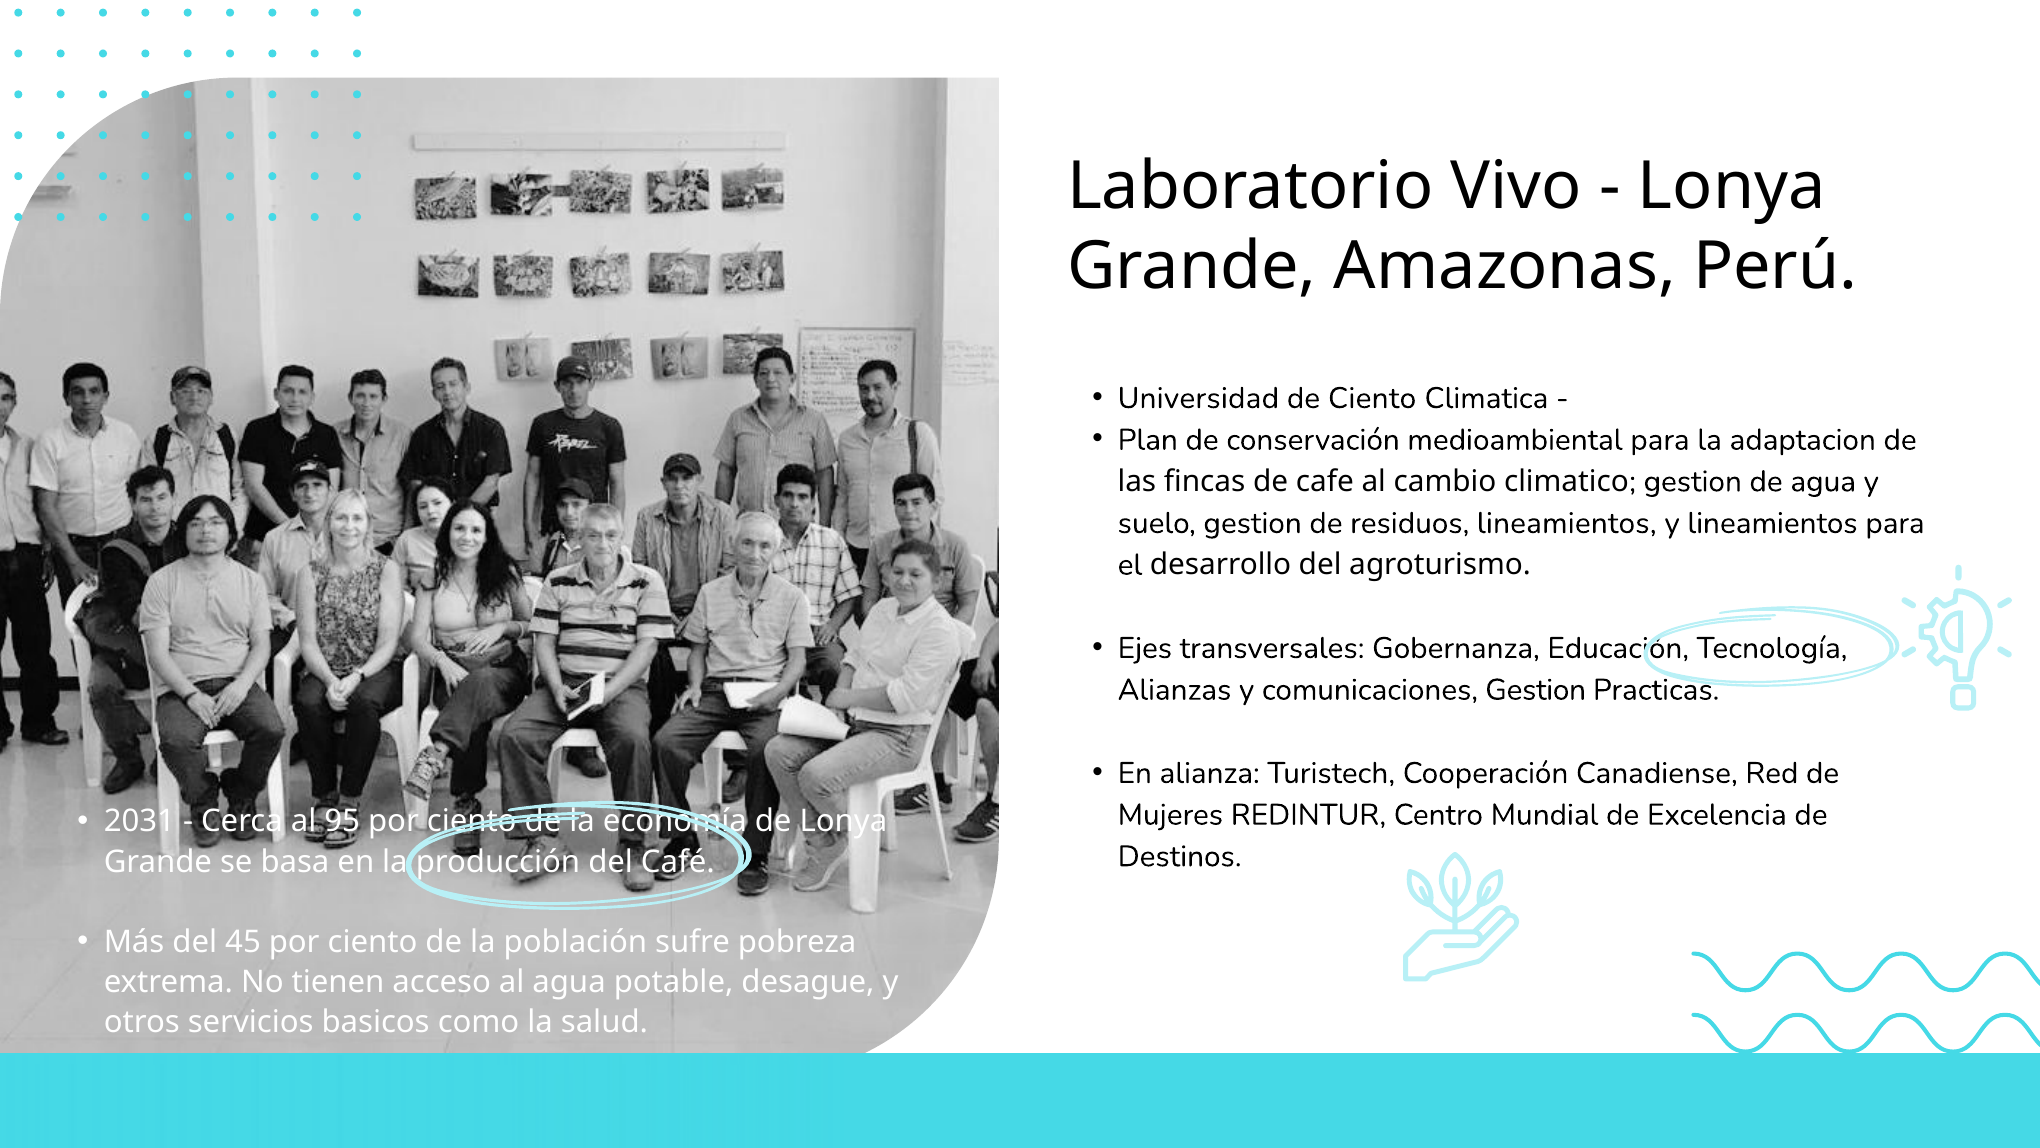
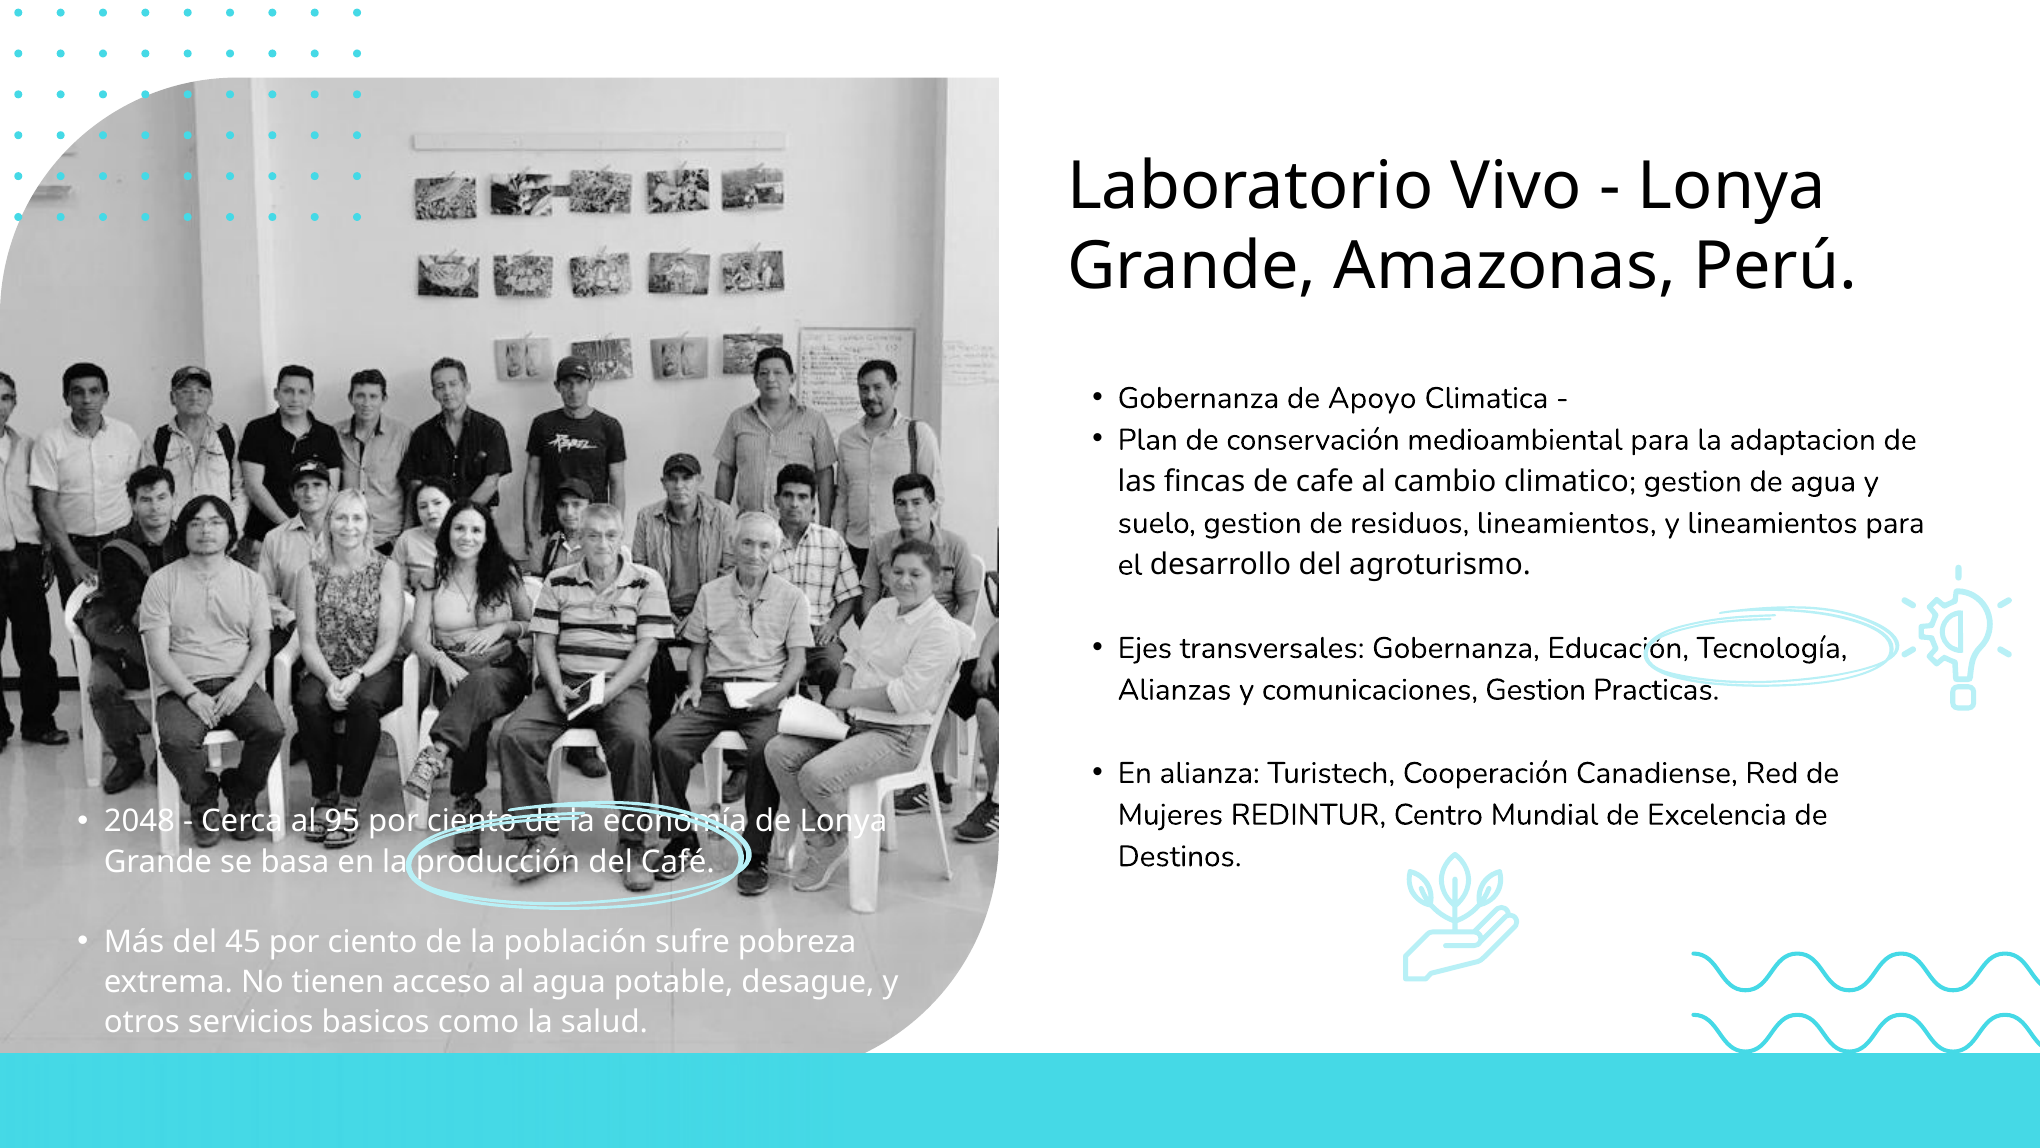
Universidad at (1198, 398): Universidad -> Gobernanza
de Ciento: Ciento -> Apoyo
2031: 2031 -> 2048
